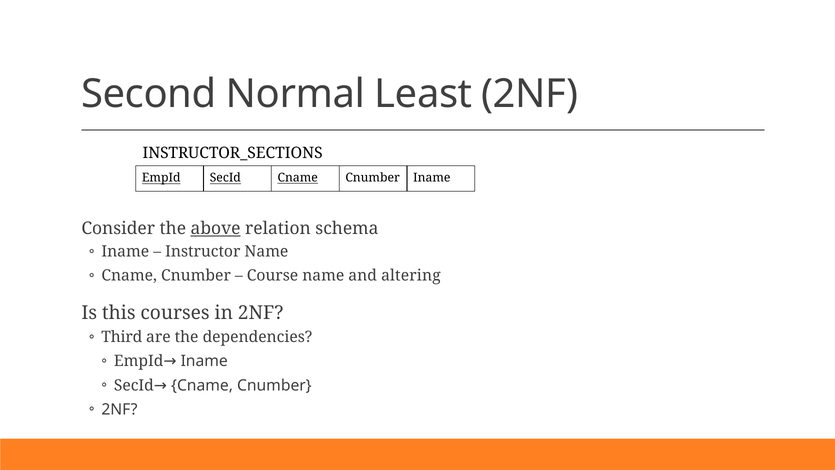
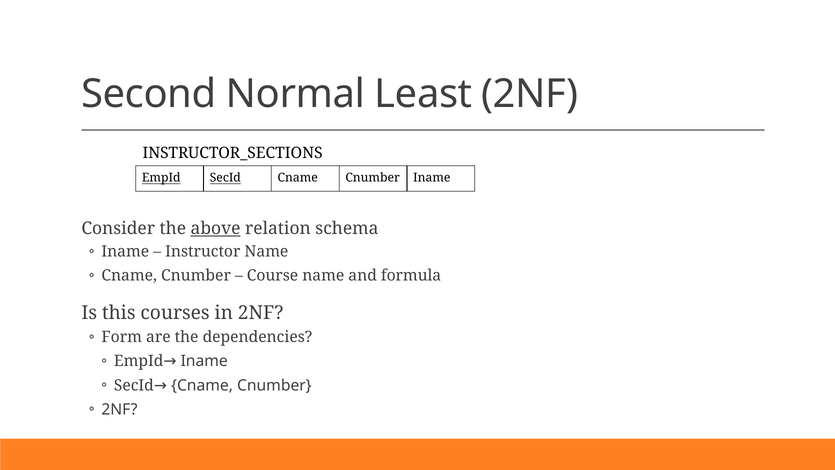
Cname at (298, 178) underline: present -> none
altering: altering -> formula
Third: Third -> Form
